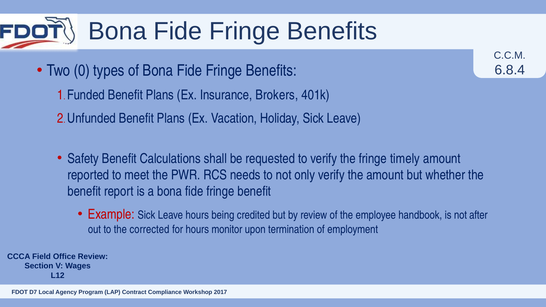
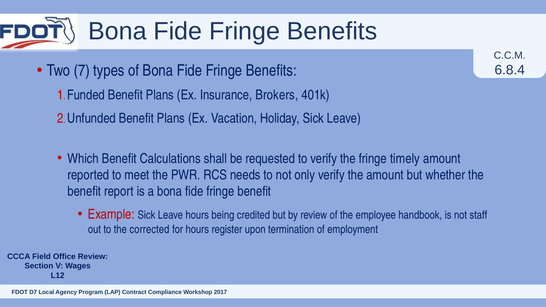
0: 0 -> 7
Safety: Safety -> Which
after: after -> staff
monitor: monitor -> register
